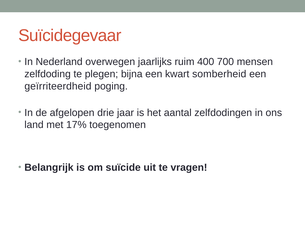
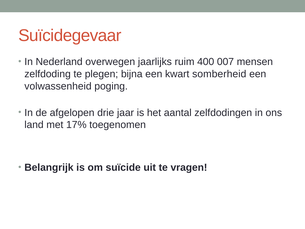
700: 700 -> 007
geïrriteerdheid: geïrriteerdheid -> volwassenheid
